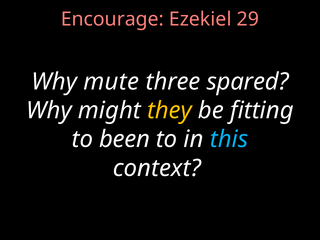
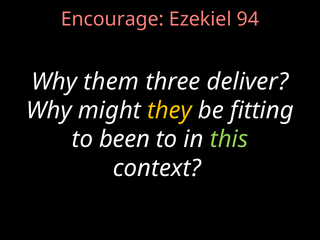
29: 29 -> 94
mute: mute -> them
spared: spared -> deliver
this colour: light blue -> light green
